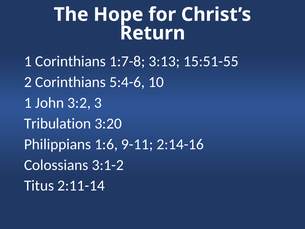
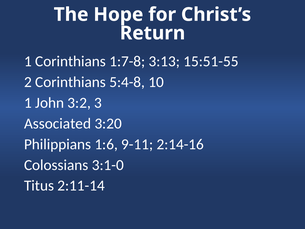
5:4-6: 5:4-6 -> 5:4-8
Tribulation: Tribulation -> Associated
3:1-2: 3:1-2 -> 3:1-0
